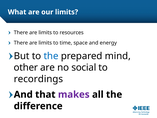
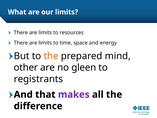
the at (51, 56) colour: blue -> orange
social: social -> gleen
recordings: recordings -> registrants
